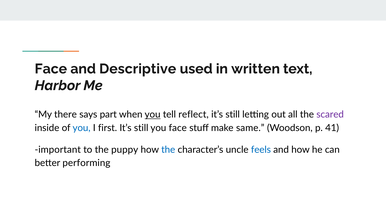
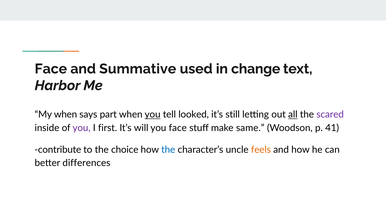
Descriptive: Descriptive -> Summative
written: written -> change
My there: there -> when
reflect: reflect -> looked
all underline: none -> present
you at (82, 128) colour: blue -> purple
still at (141, 128): still -> will
important: important -> contribute
puppy: puppy -> choice
feels colour: blue -> orange
performing: performing -> differences
